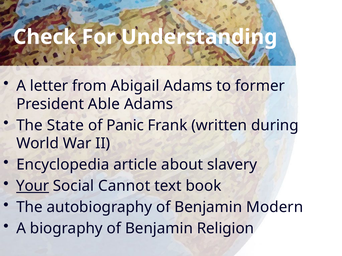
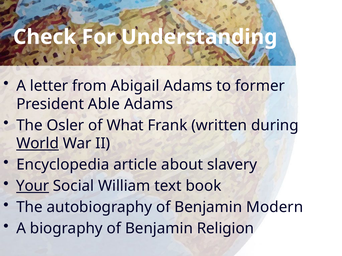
State: State -> Osler
Panic: Panic -> What
World underline: none -> present
Cannot: Cannot -> William
